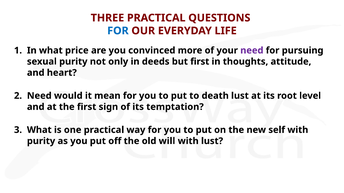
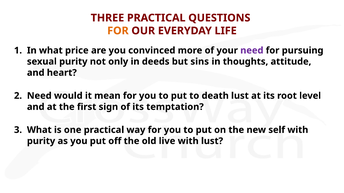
FOR at (118, 31) colour: blue -> orange
but first: first -> sins
will: will -> live
